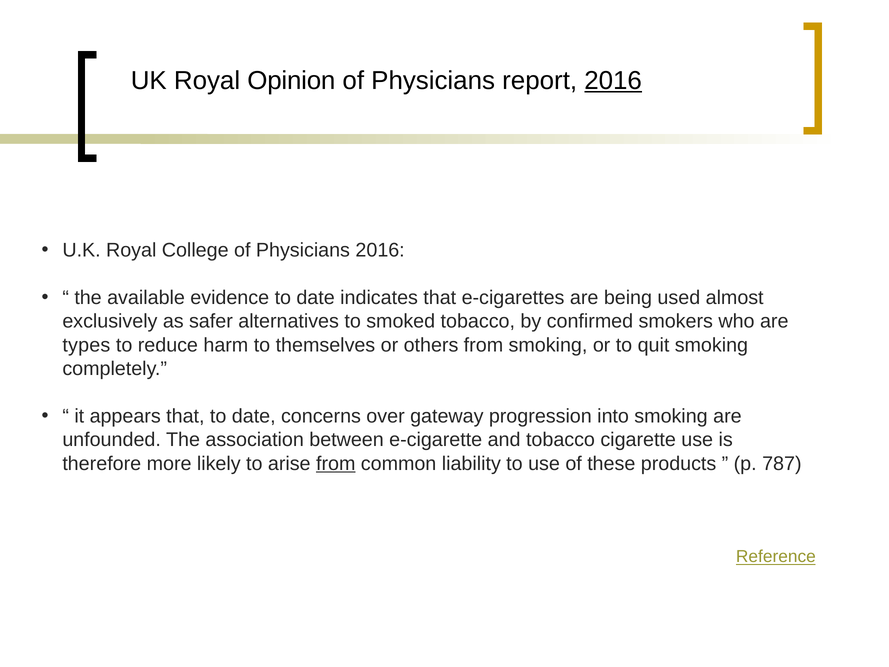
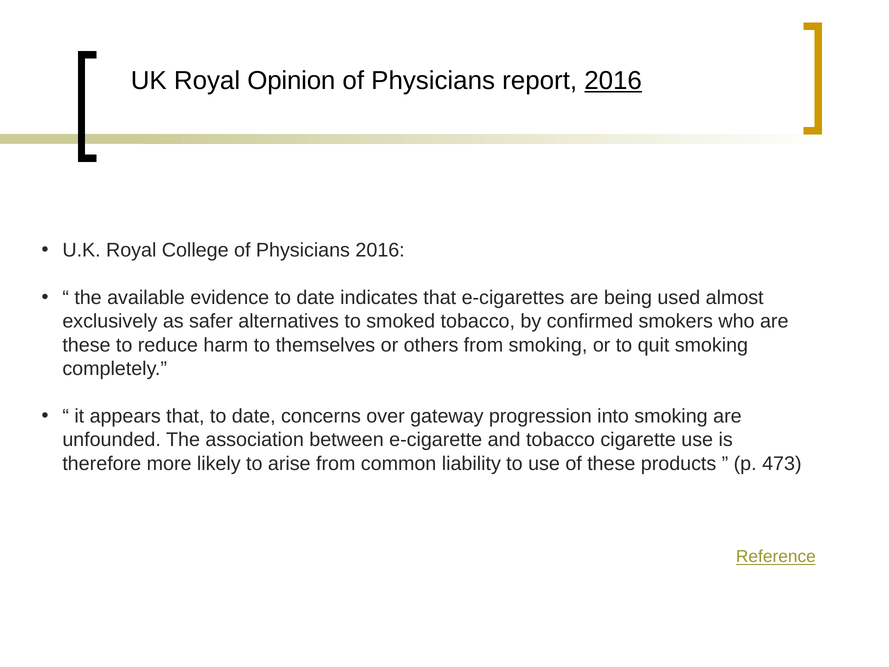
types at (86, 345): types -> these
from at (336, 463) underline: present -> none
787: 787 -> 473
